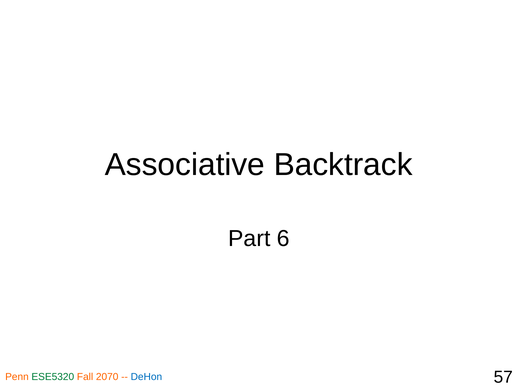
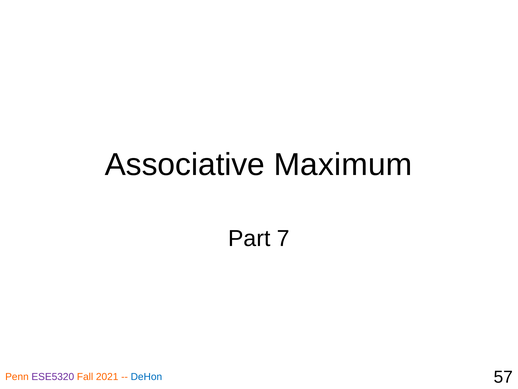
Backtrack: Backtrack -> Maximum
6: 6 -> 7
ESE5320 colour: green -> purple
2070: 2070 -> 2021
